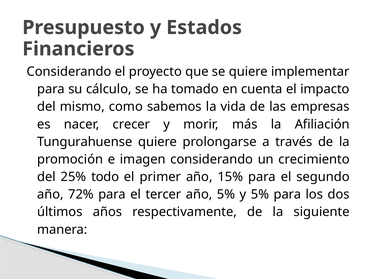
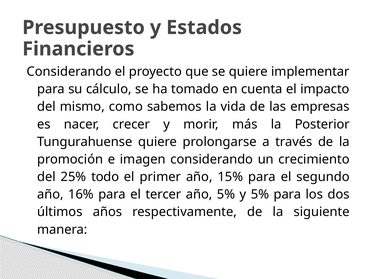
Afiliación: Afiliación -> Posterior
72%: 72% -> 16%
